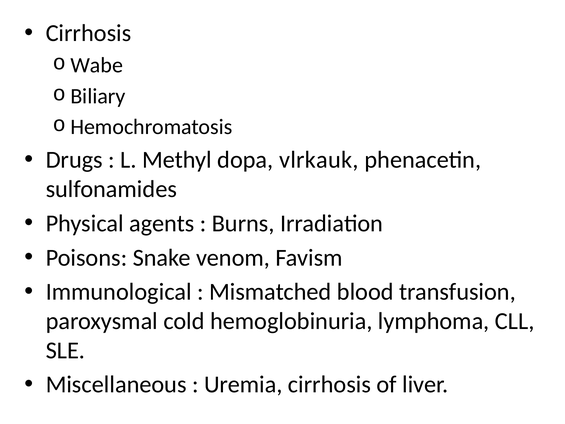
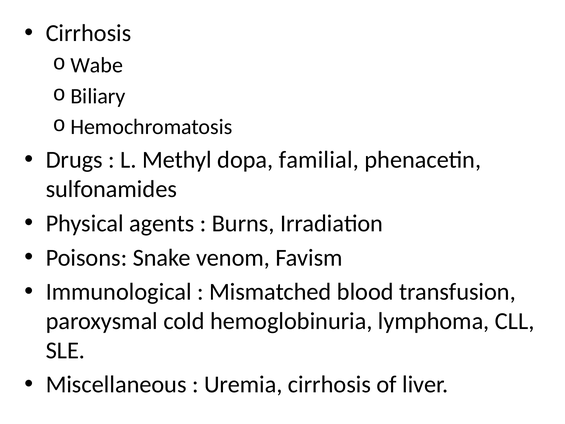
vlrkauk: vlrkauk -> familial
